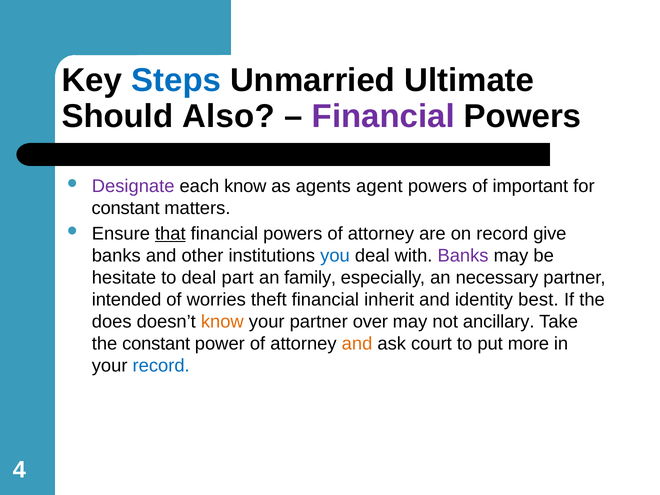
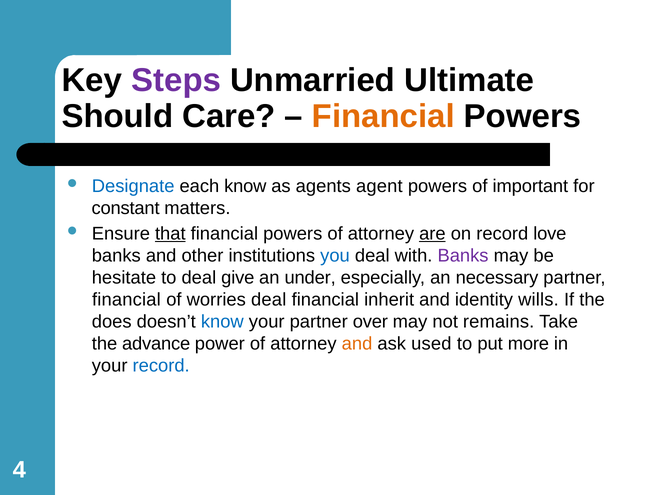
Steps colour: blue -> purple
Also: Also -> Care
Financial at (383, 116) colour: purple -> orange
Designate colour: purple -> blue
are underline: none -> present
give: give -> love
part: part -> give
family: family -> under
intended at (127, 300): intended -> financial
worries theft: theft -> deal
best: best -> wills
know at (222, 322) colour: orange -> blue
ancillary: ancillary -> remains
the constant: constant -> advance
court: court -> used
